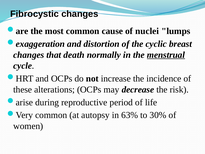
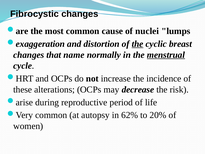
the at (137, 44) underline: none -> present
death: death -> name
63%: 63% -> 62%
30%: 30% -> 20%
